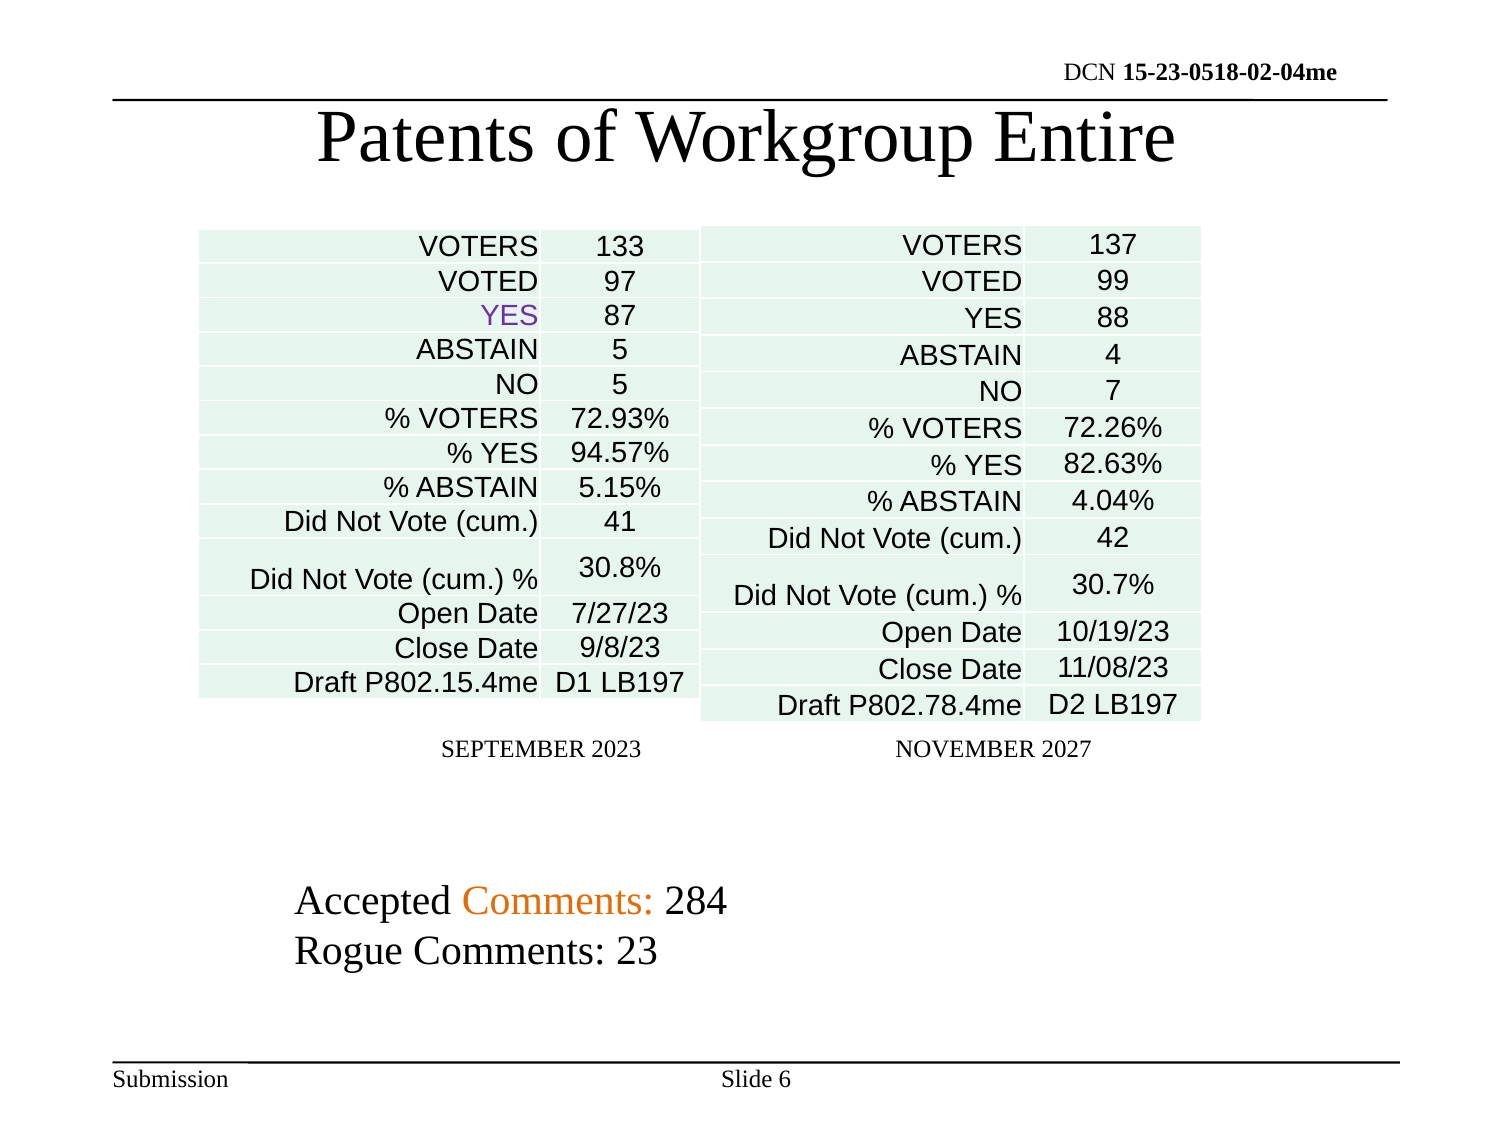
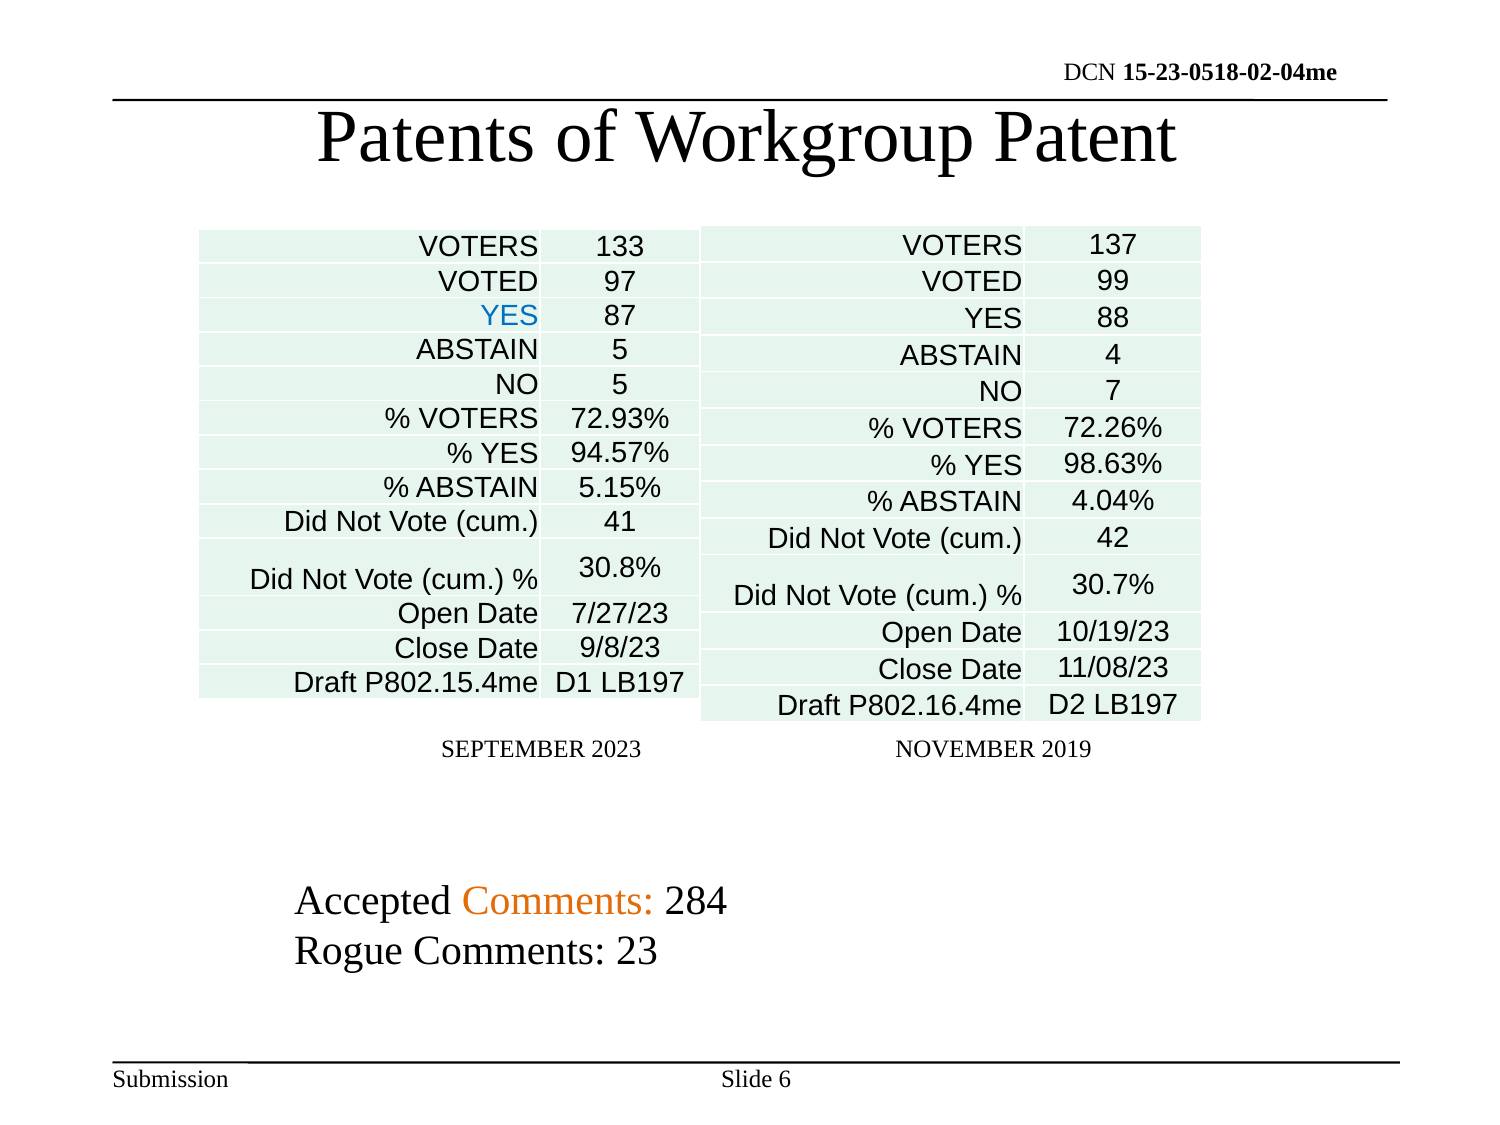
Entire: Entire -> Patent
YES at (509, 316) colour: purple -> blue
82.63%: 82.63% -> 98.63%
P802.78.4me: P802.78.4me -> P802.16.4me
2027: 2027 -> 2019
